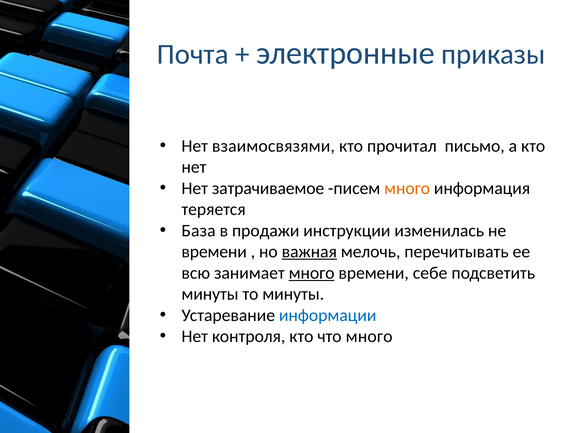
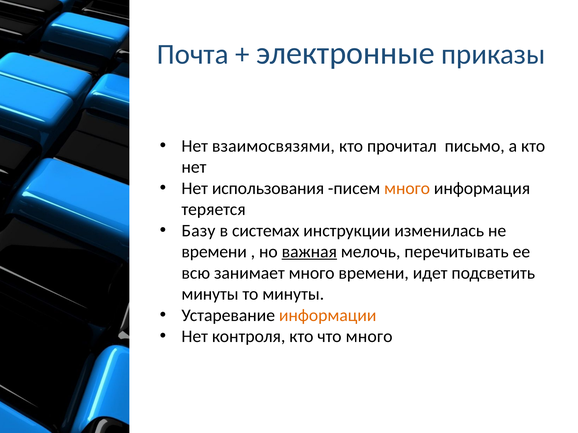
затрачиваемое: затрачиваемое -> использования
База: База -> Базу
продажи: продажи -> системах
много at (312, 273) underline: present -> none
себе: себе -> идет
информации colour: blue -> orange
